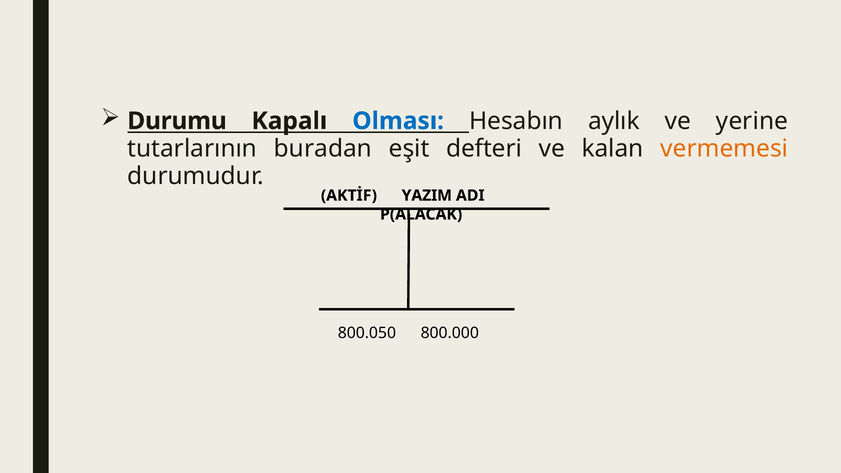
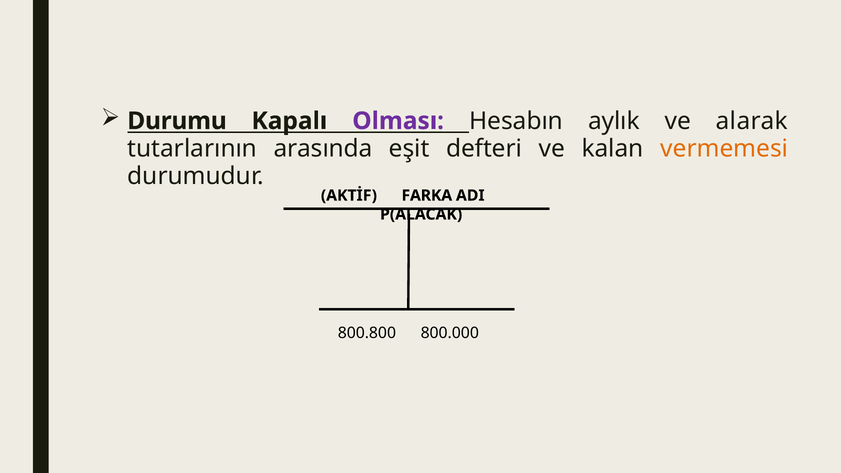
Olması colour: blue -> purple
yerine: yerine -> alarak
buradan: buradan -> arasında
YAZIM: YAZIM -> FARKA
800.050: 800.050 -> 800.800
